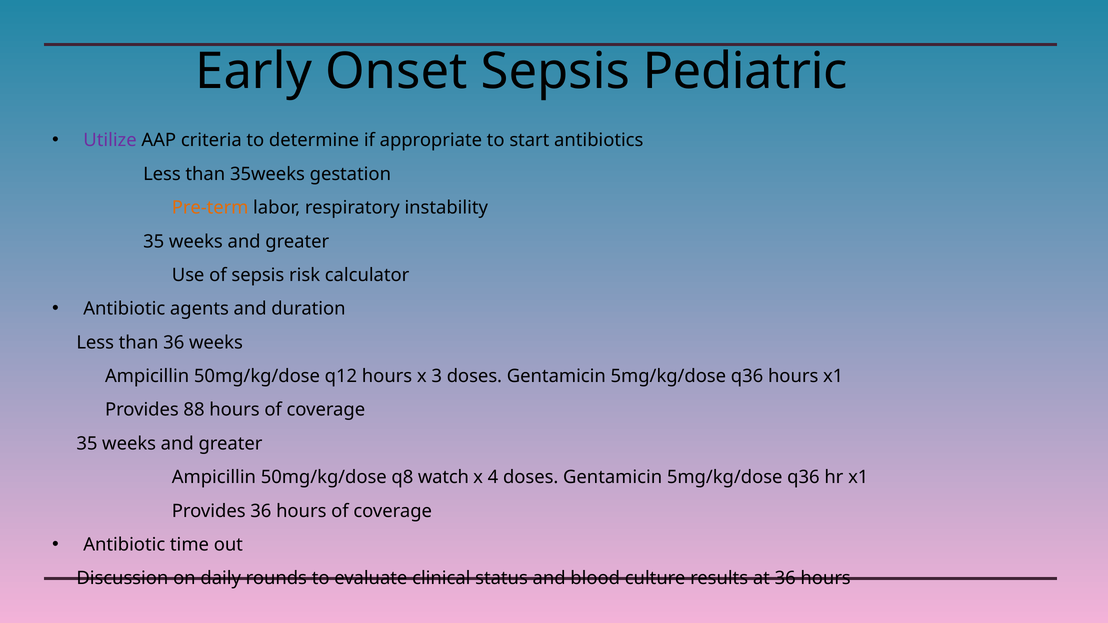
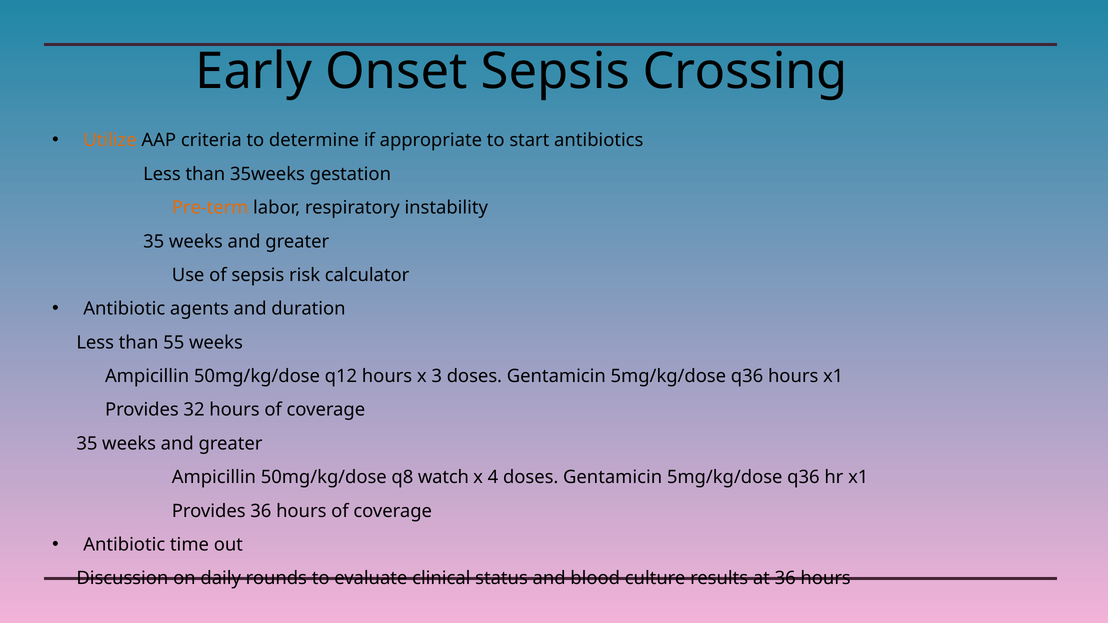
Pediatric: Pediatric -> Crossing
Utilize colour: purple -> orange
than 36: 36 -> 55
88: 88 -> 32
